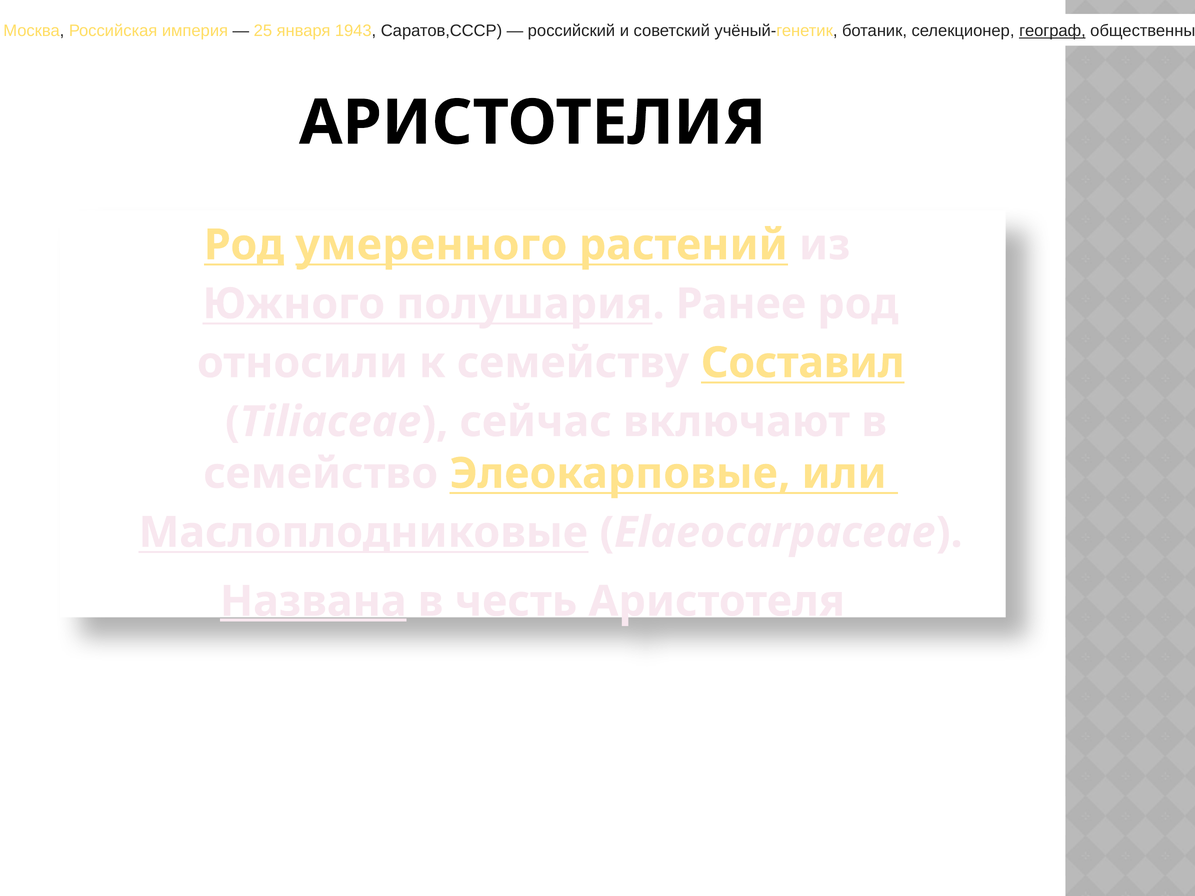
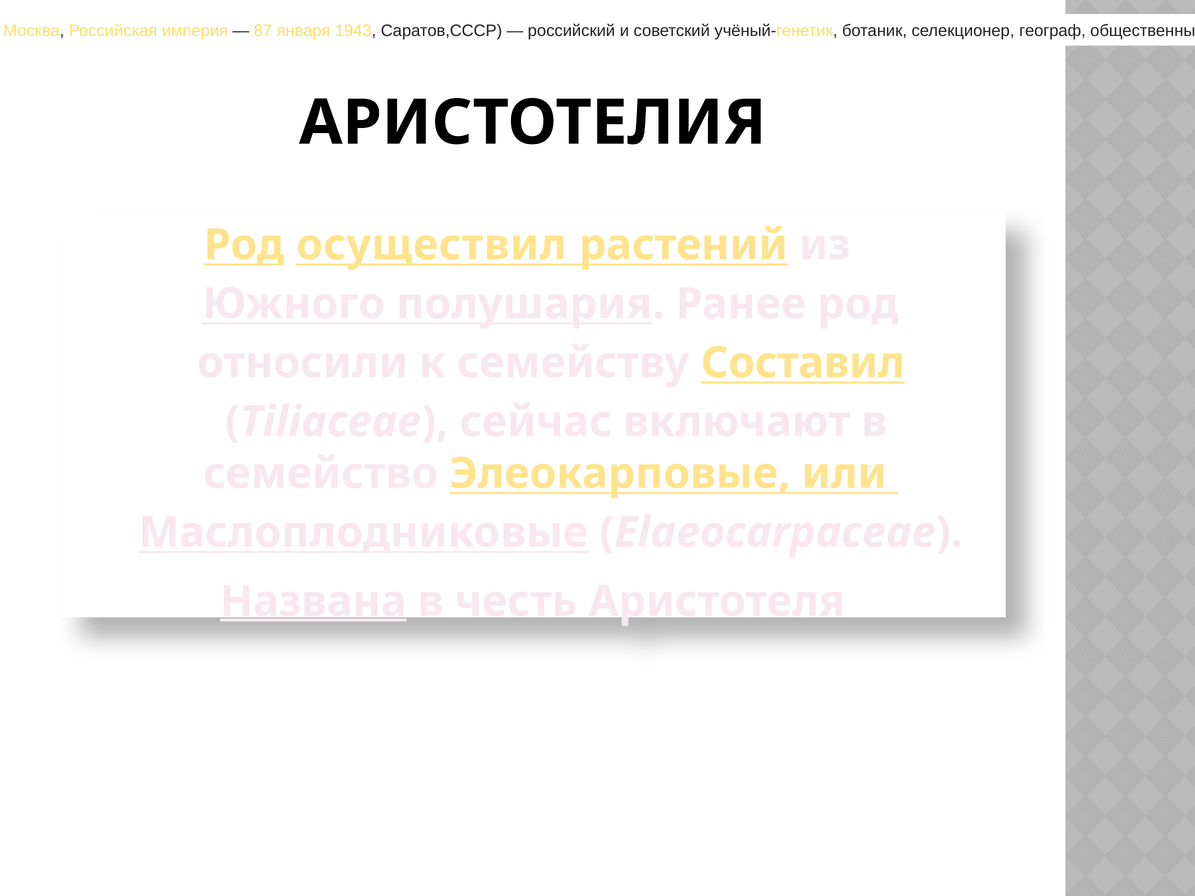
25 at (263, 31): 25 -> 87
географ underline: present -> none
умеренного: умеренного -> осуществил
